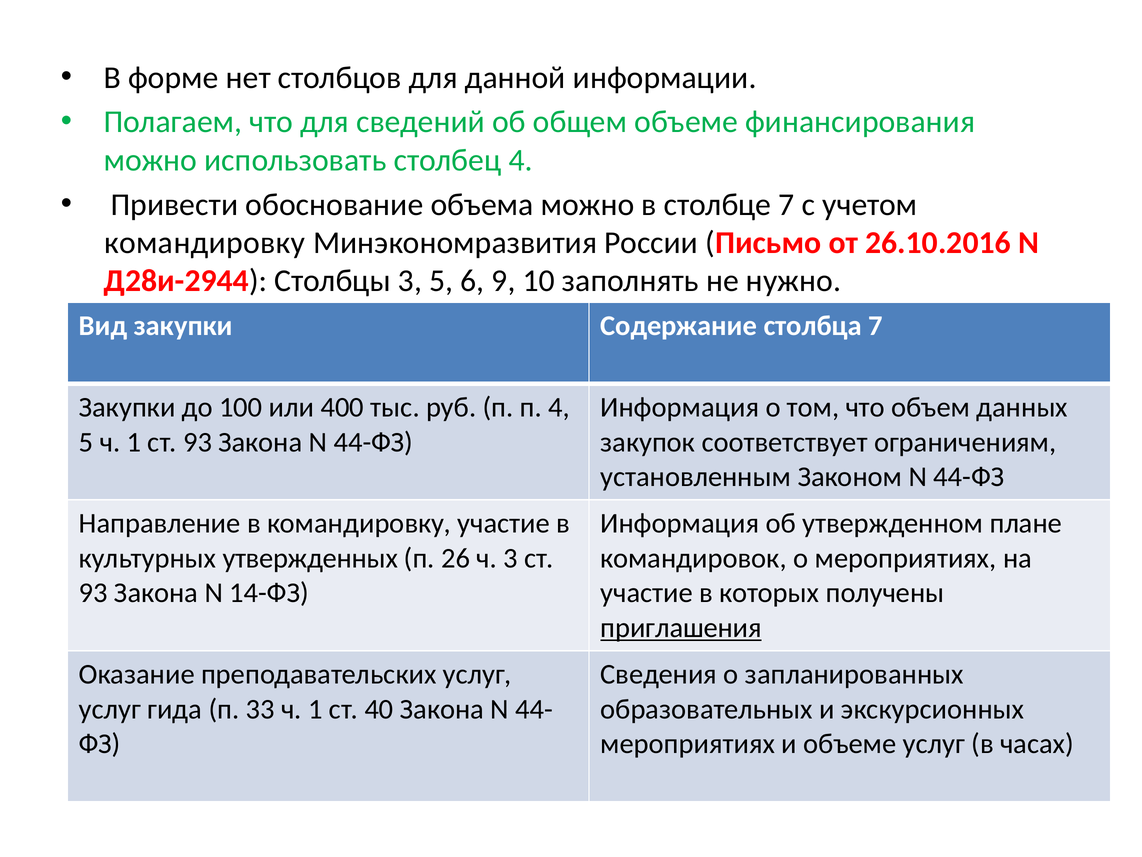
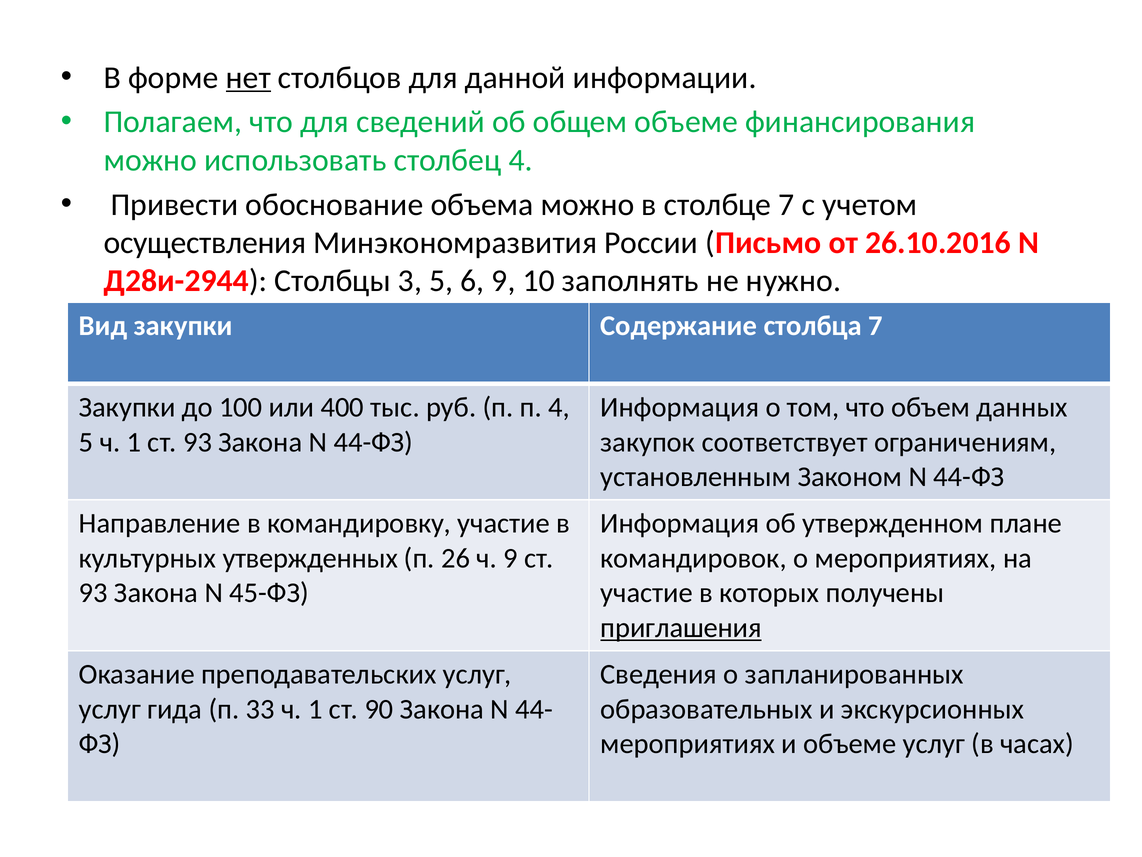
нет underline: none -> present
командировку at (205, 243): командировку -> осуществления
ч 3: 3 -> 9
14-ФЗ: 14-ФЗ -> 45-ФЗ
40: 40 -> 90
